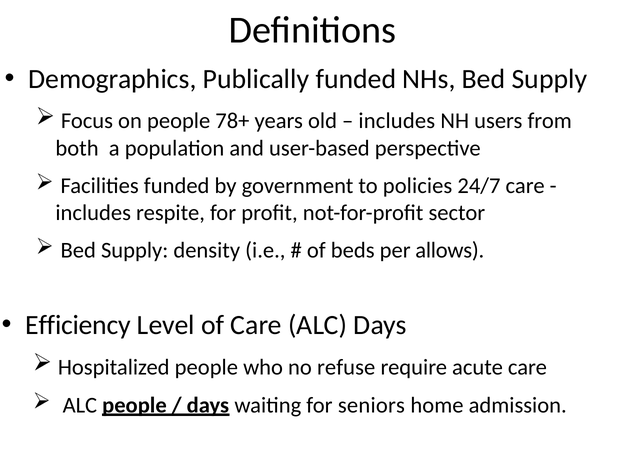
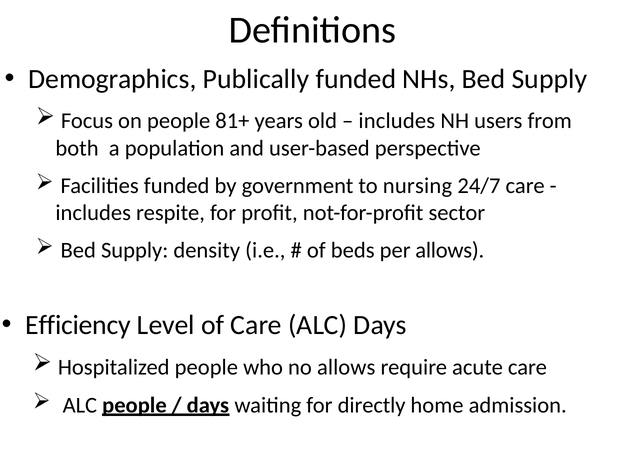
78+: 78+ -> 81+
policies: policies -> nursing
no refuse: refuse -> allows
seniors: seniors -> directly
